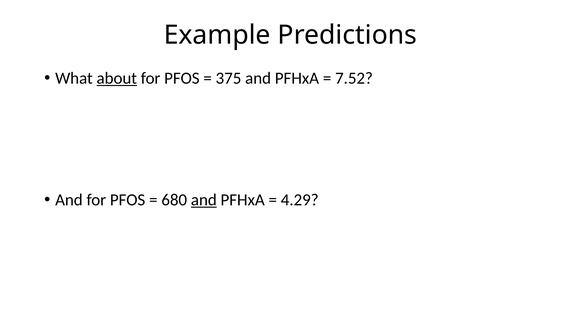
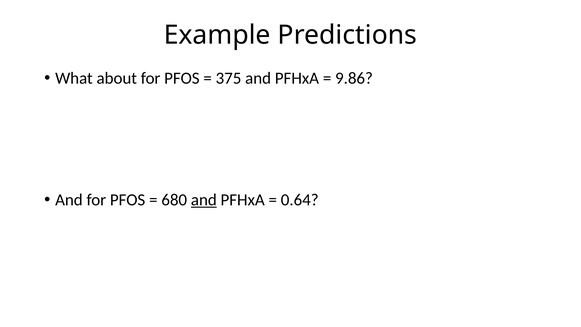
about underline: present -> none
7.52: 7.52 -> 9.86
4.29: 4.29 -> 0.64
